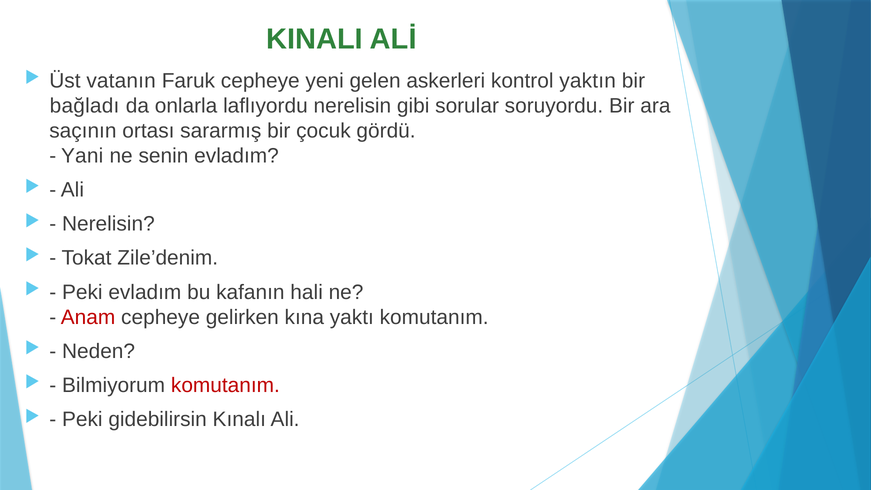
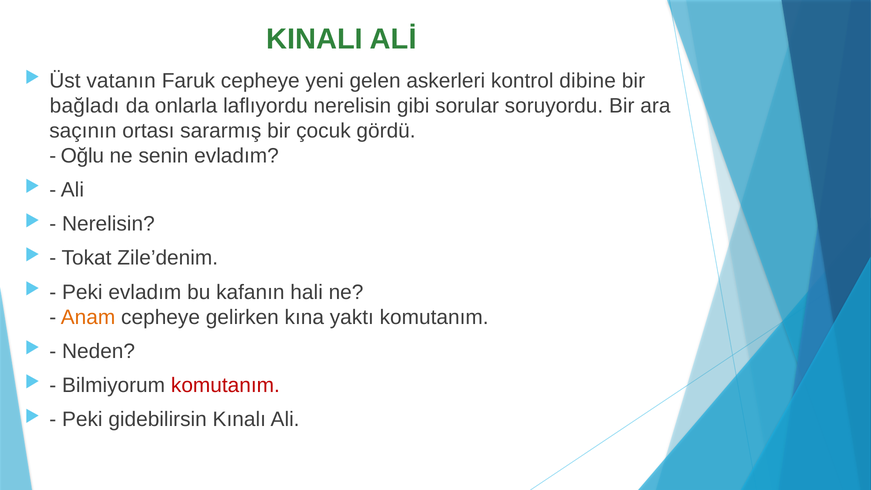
yaktın: yaktın -> dibine
Yani: Yani -> Oğlu
Anam colour: red -> orange
